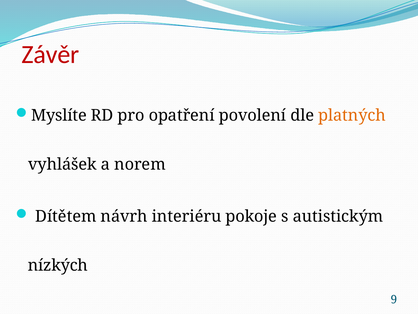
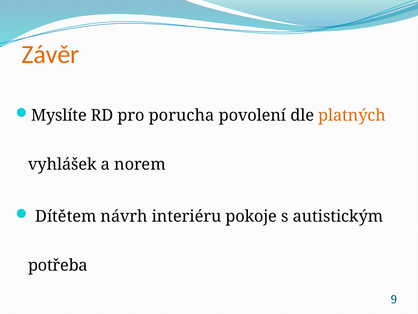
Závěr colour: red -> orange
opatření: opatření -> porucha
nízkých: nízkých -> potřeba
